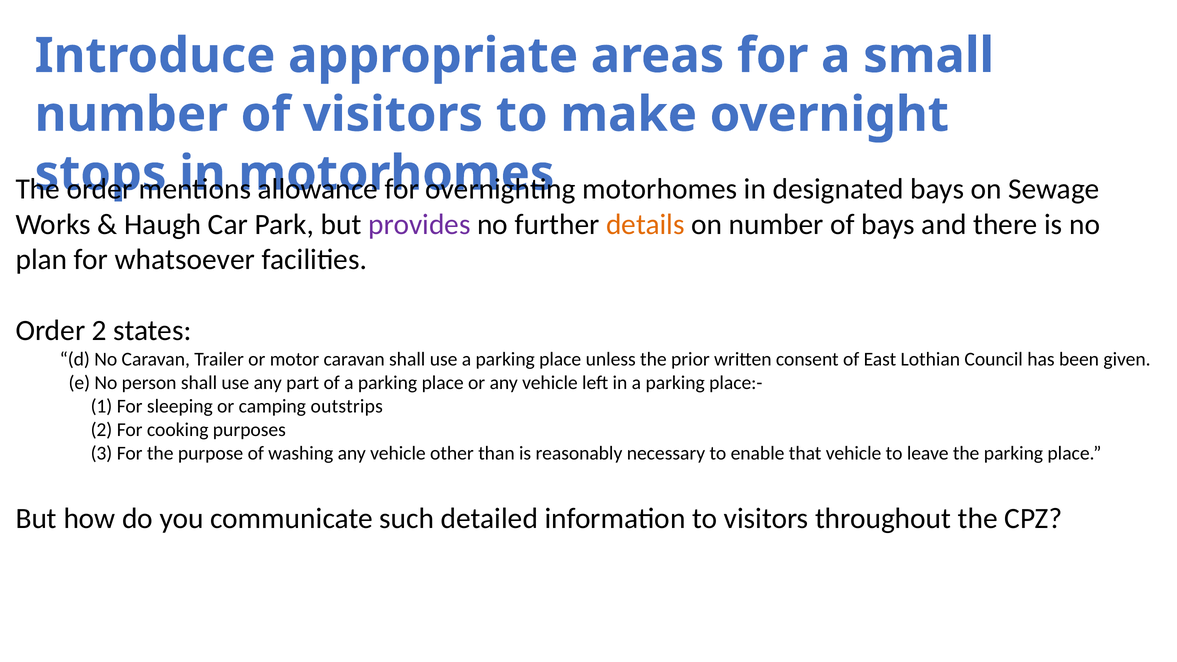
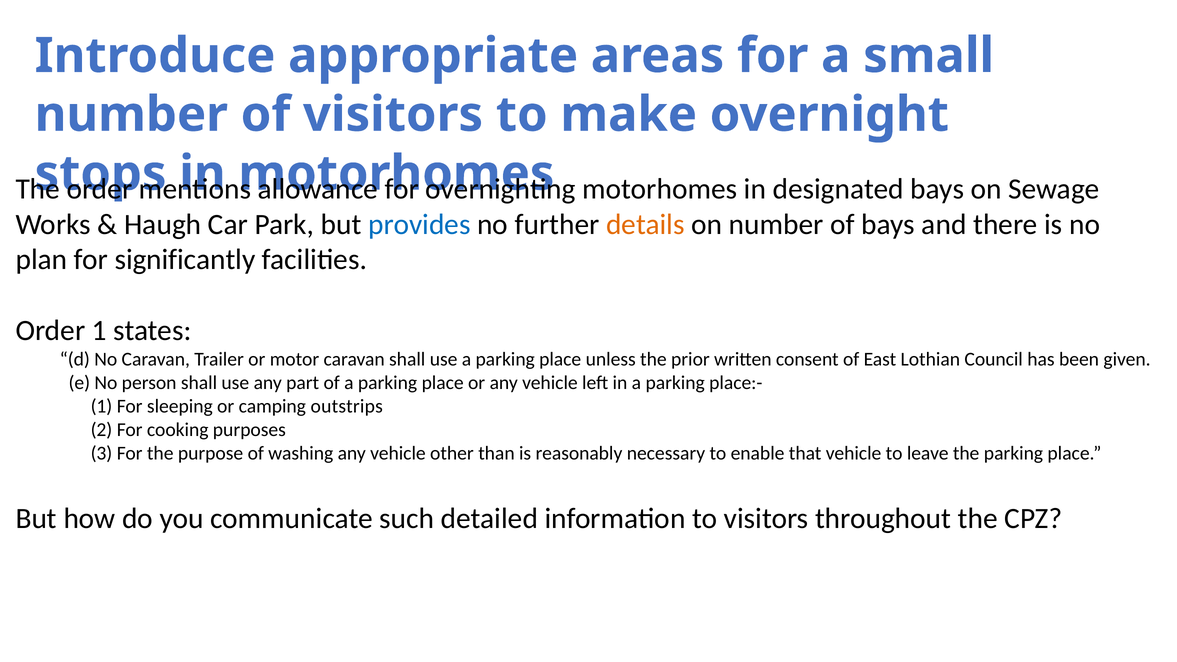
provides colour: purple -> blue
whatsoever: whatsoever -> significantly
Order 2: 2 -> 1
